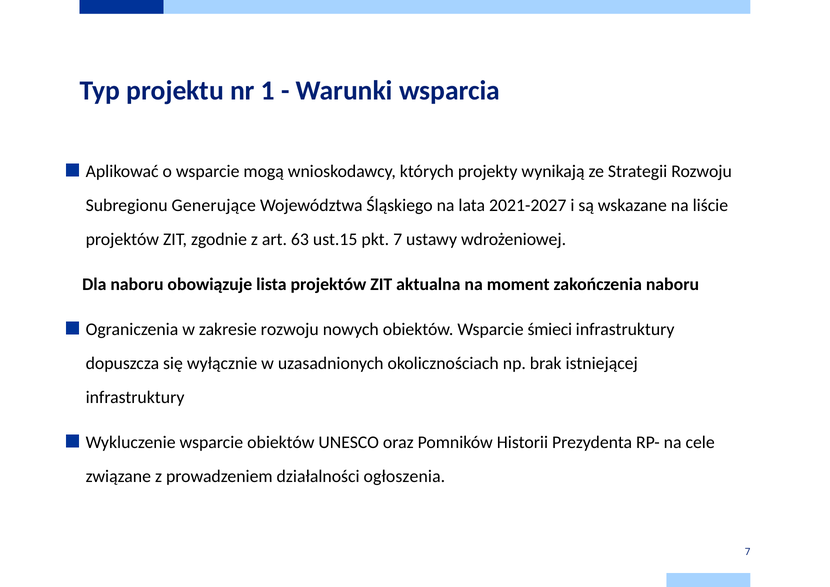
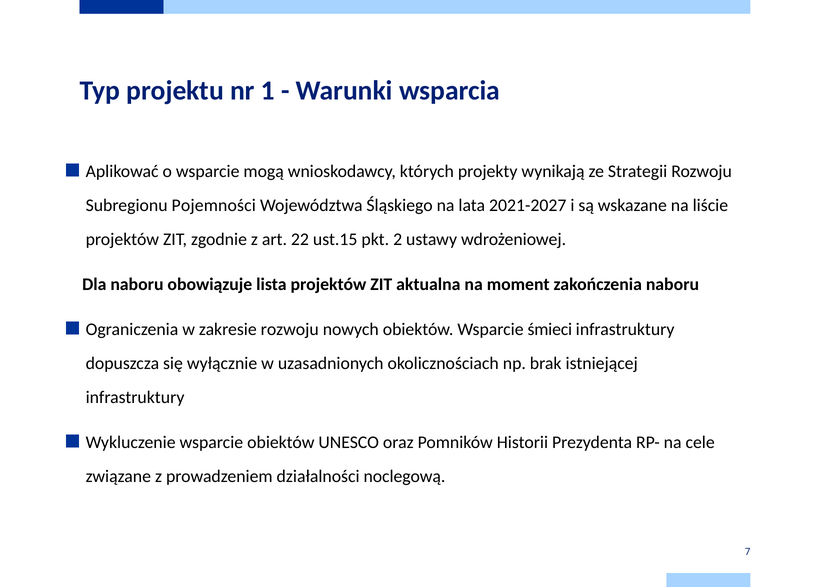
Generujące: Generujące -> Pojemności
63: 63 -> 22
pkt 7: 7 -> 2
ogłoszenia: ogłoszenia -> noclegową
